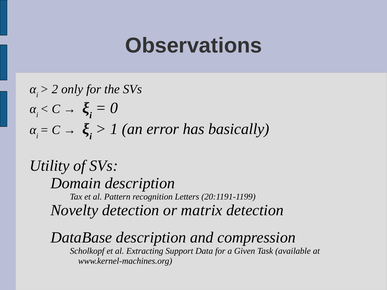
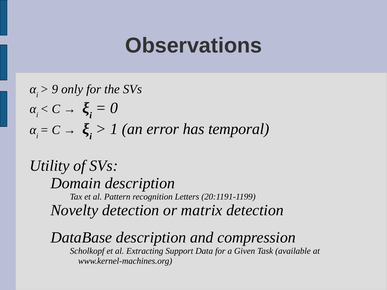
2: 2 -> 9
basically: basically -> temporal
